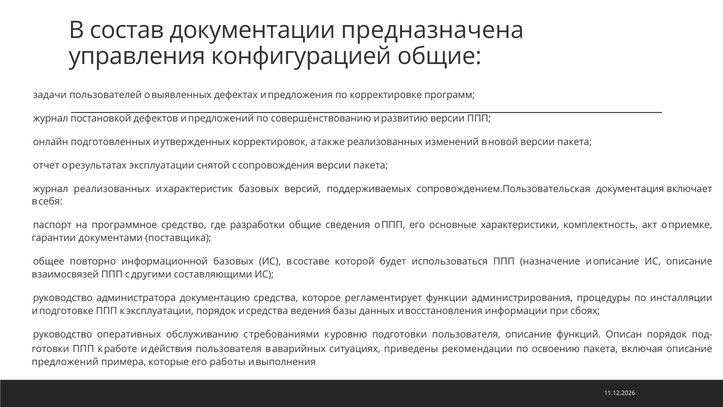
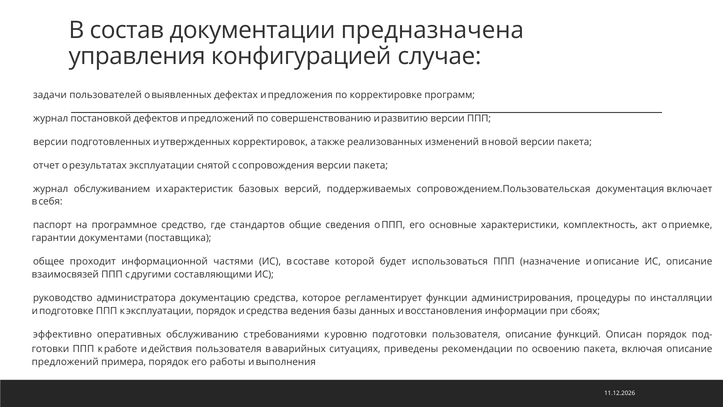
общие at (439, 56): общие -> случае
онлайн at (51, 142): онлайн -> версии
журнал реализованных: реализованных -> обслуживанием
разработки: разработки -> стандартов
повторно: повторно -> проходит
информационной базовых: базовых -> частями
руководство at (63, 334): руководство -> эффективно
примера которые: которые -> порядок
